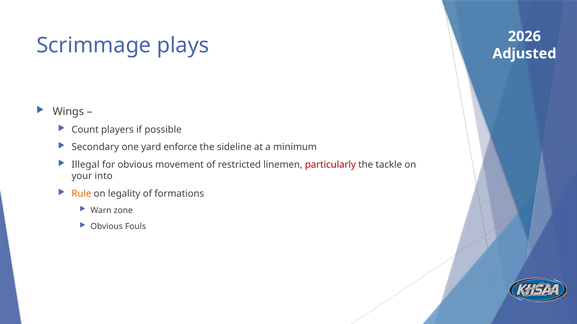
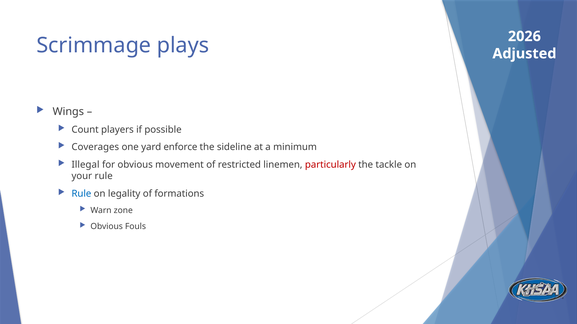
Secondary: Secondary -> Coverages
your into: into -> rule
Rule at (81, 194) colour: orange -> blue
